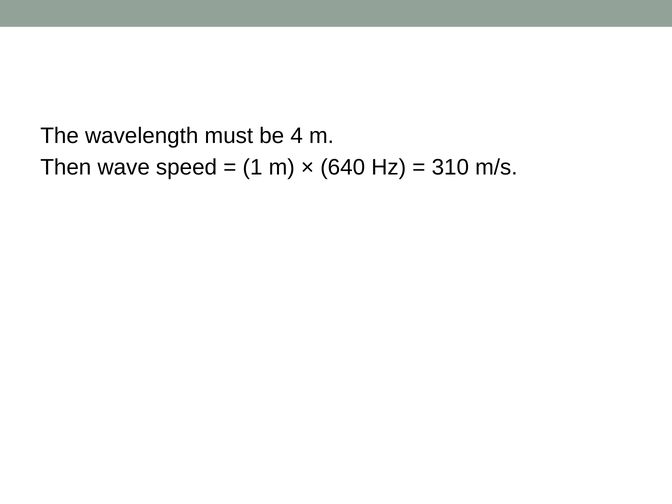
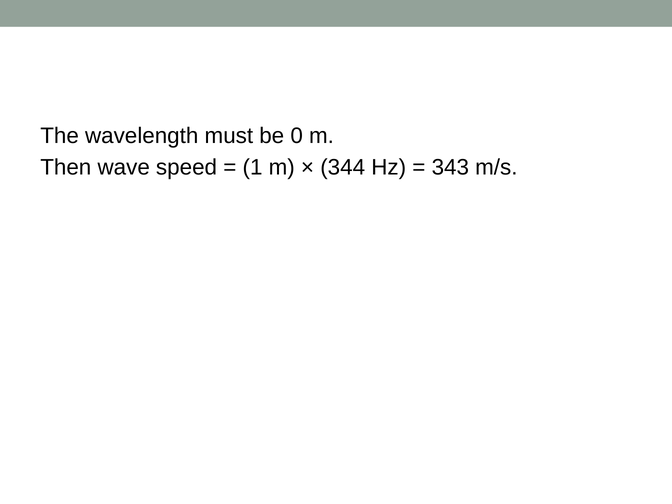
4: 4 -> 0
640: 640 -> 344
310: 310 -> 343
